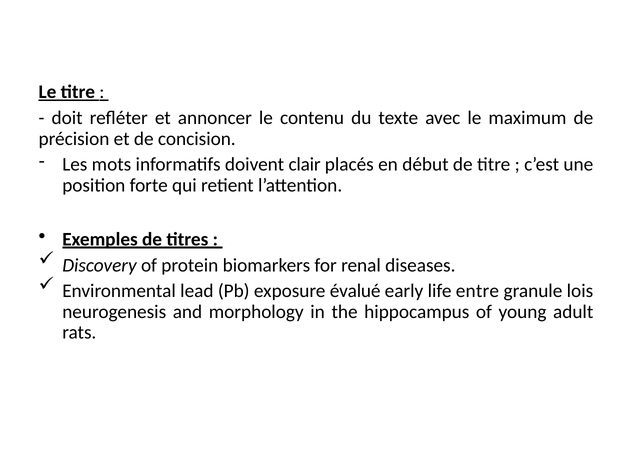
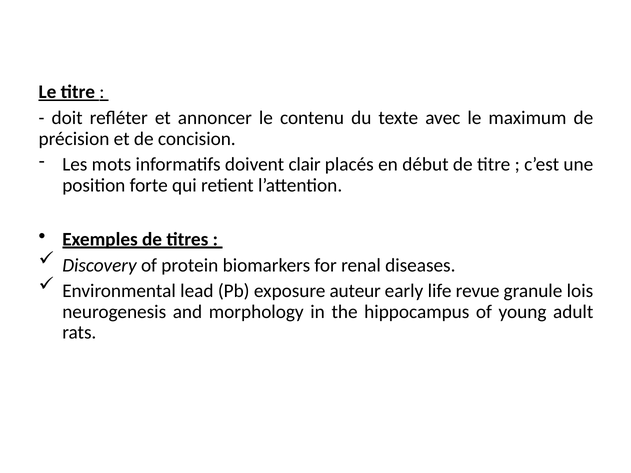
évalué: évalué -> auteur
entre: entre -> revue
